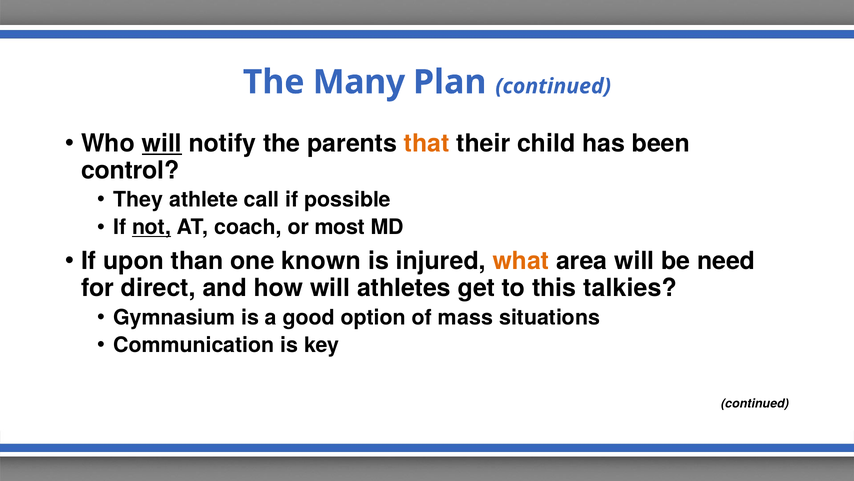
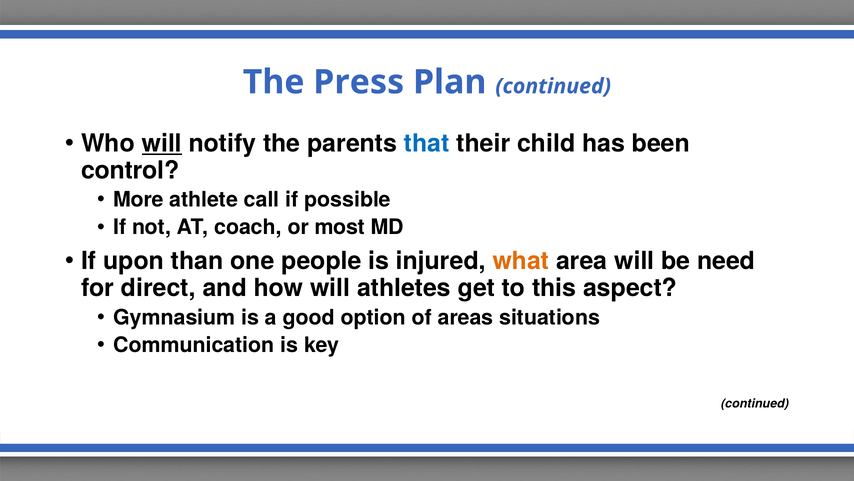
Many: Many -> Press
that colour: orange -> blue
They: They -> More
not underline: present -> none
known: known -> people
talkies: talkies -> aspect
mass: mass -> areas
